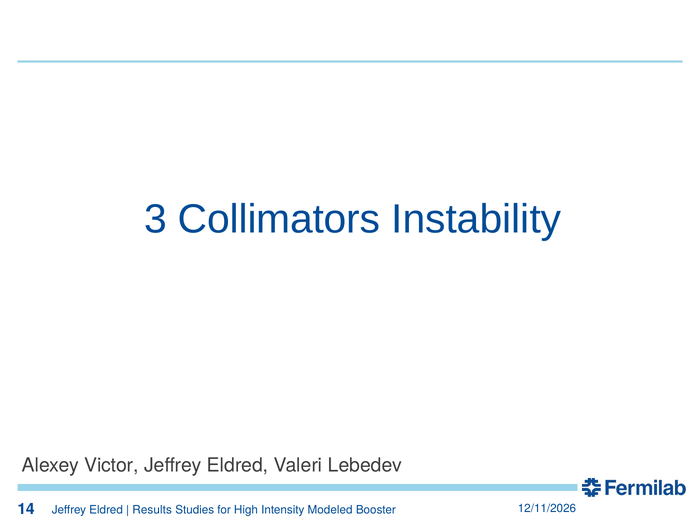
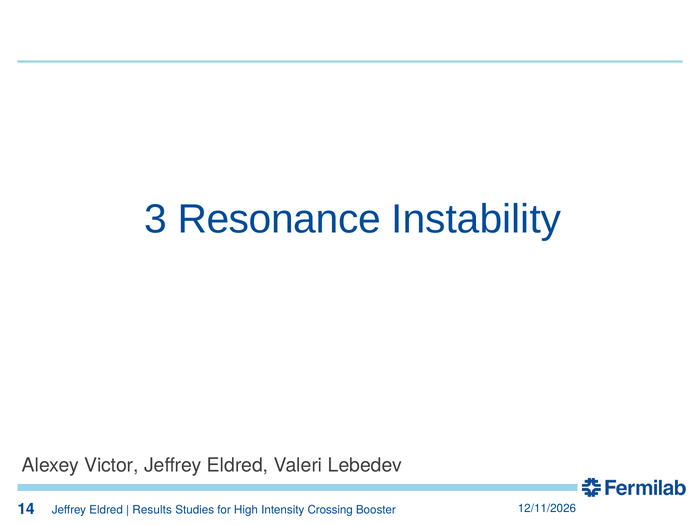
Collimators: Collimators -> Resonance
Modeled: Modeled -> Crossing
